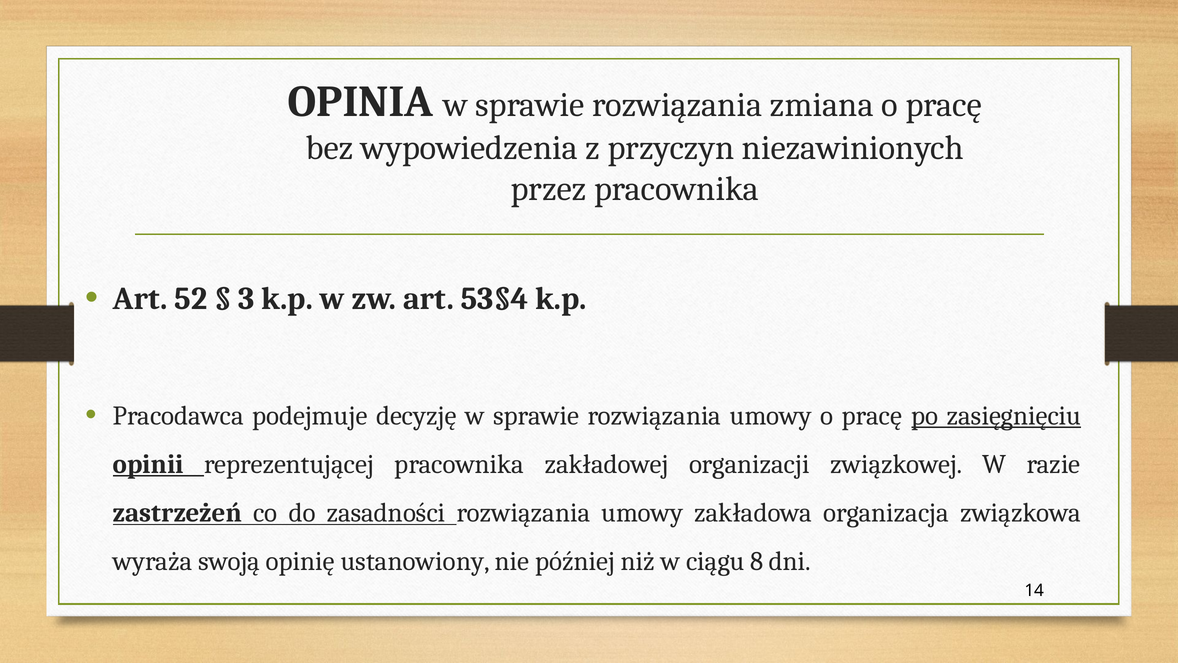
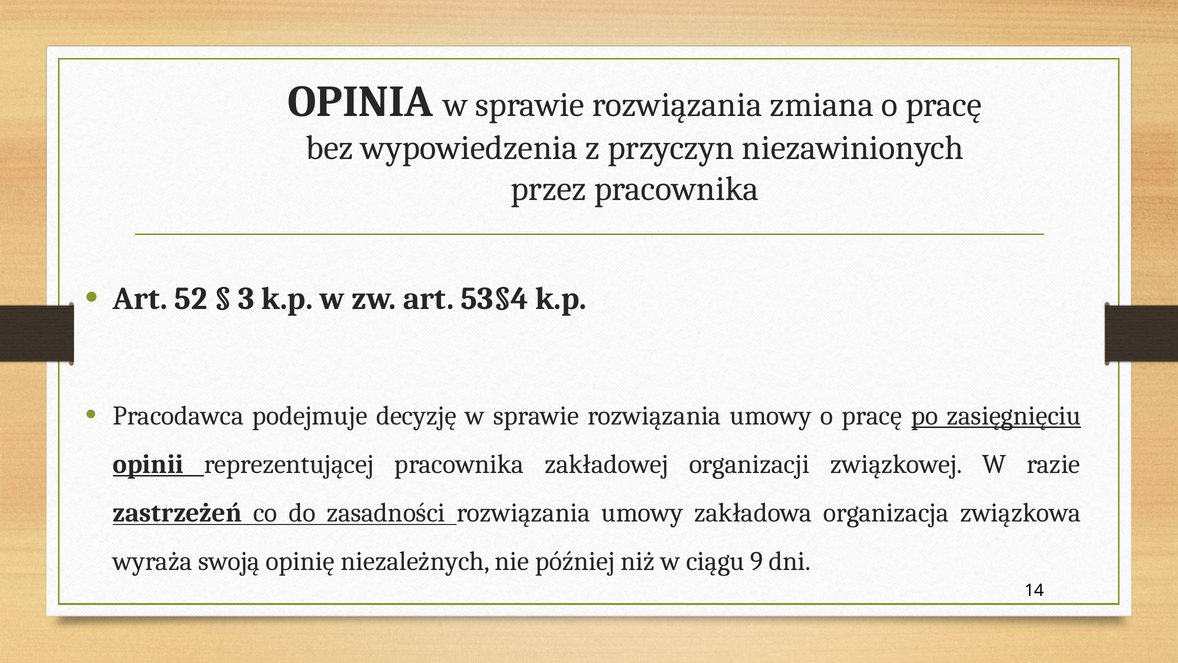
ustanowiony: ustanowiony -> niezależnych
8: 8 -> 9
